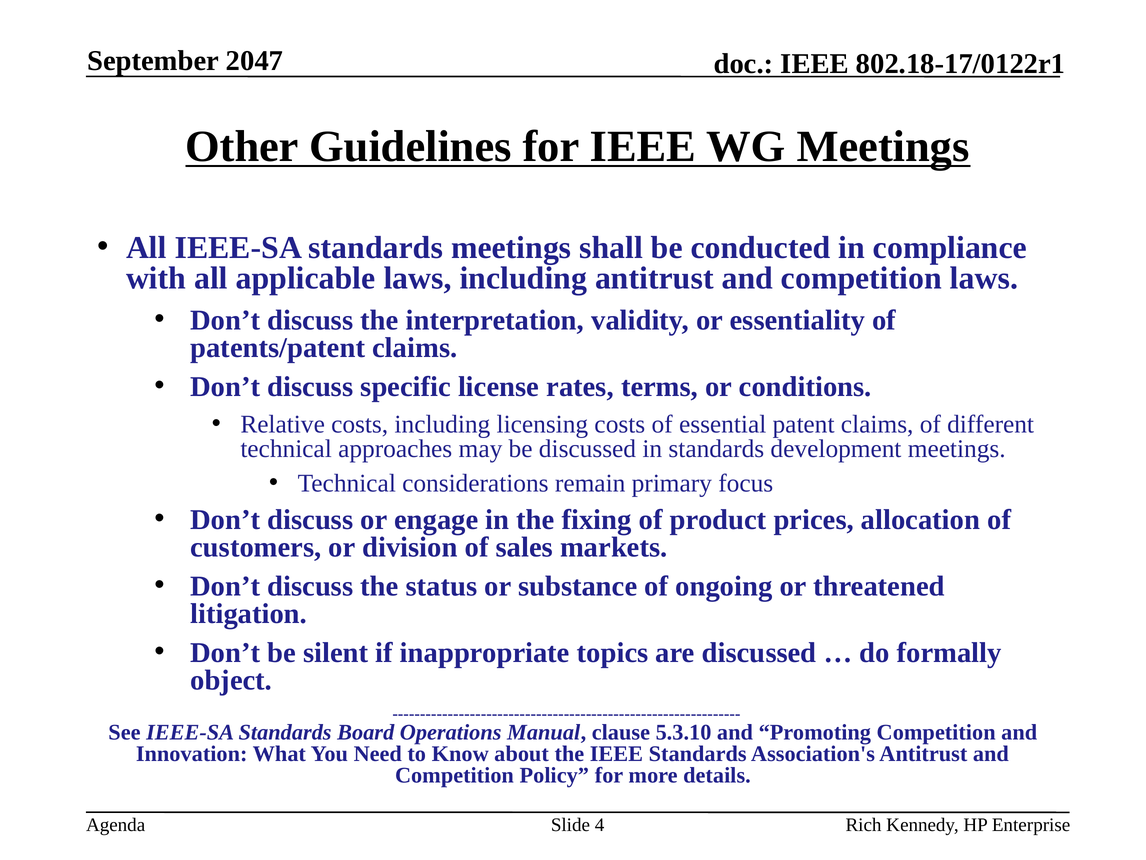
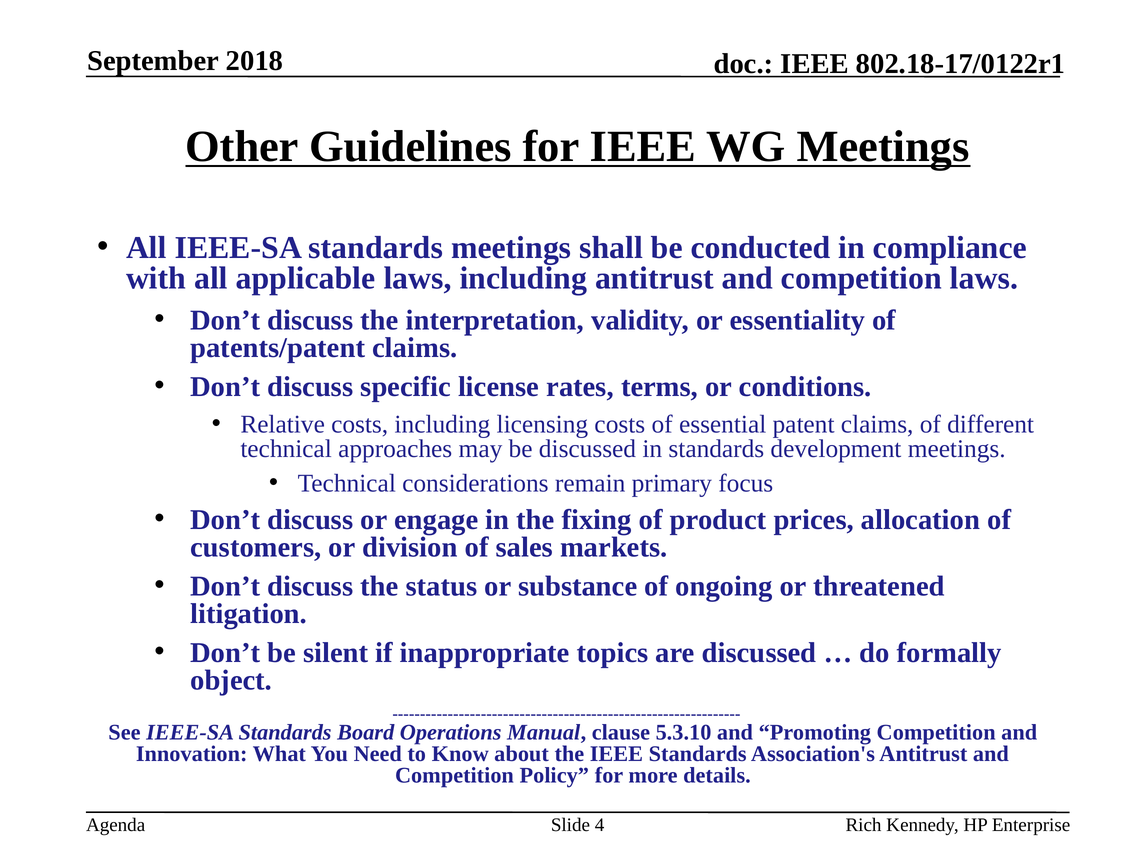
2047: 2047 -> 2018
